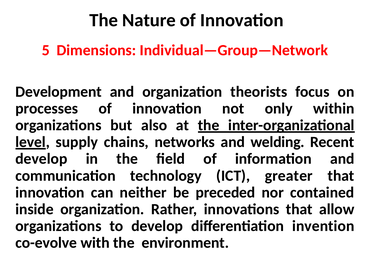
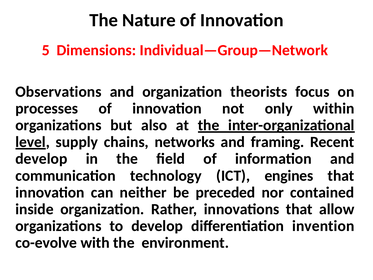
Development: Development -> Observations
welding: welding -> framing
greater: greater -> engines
